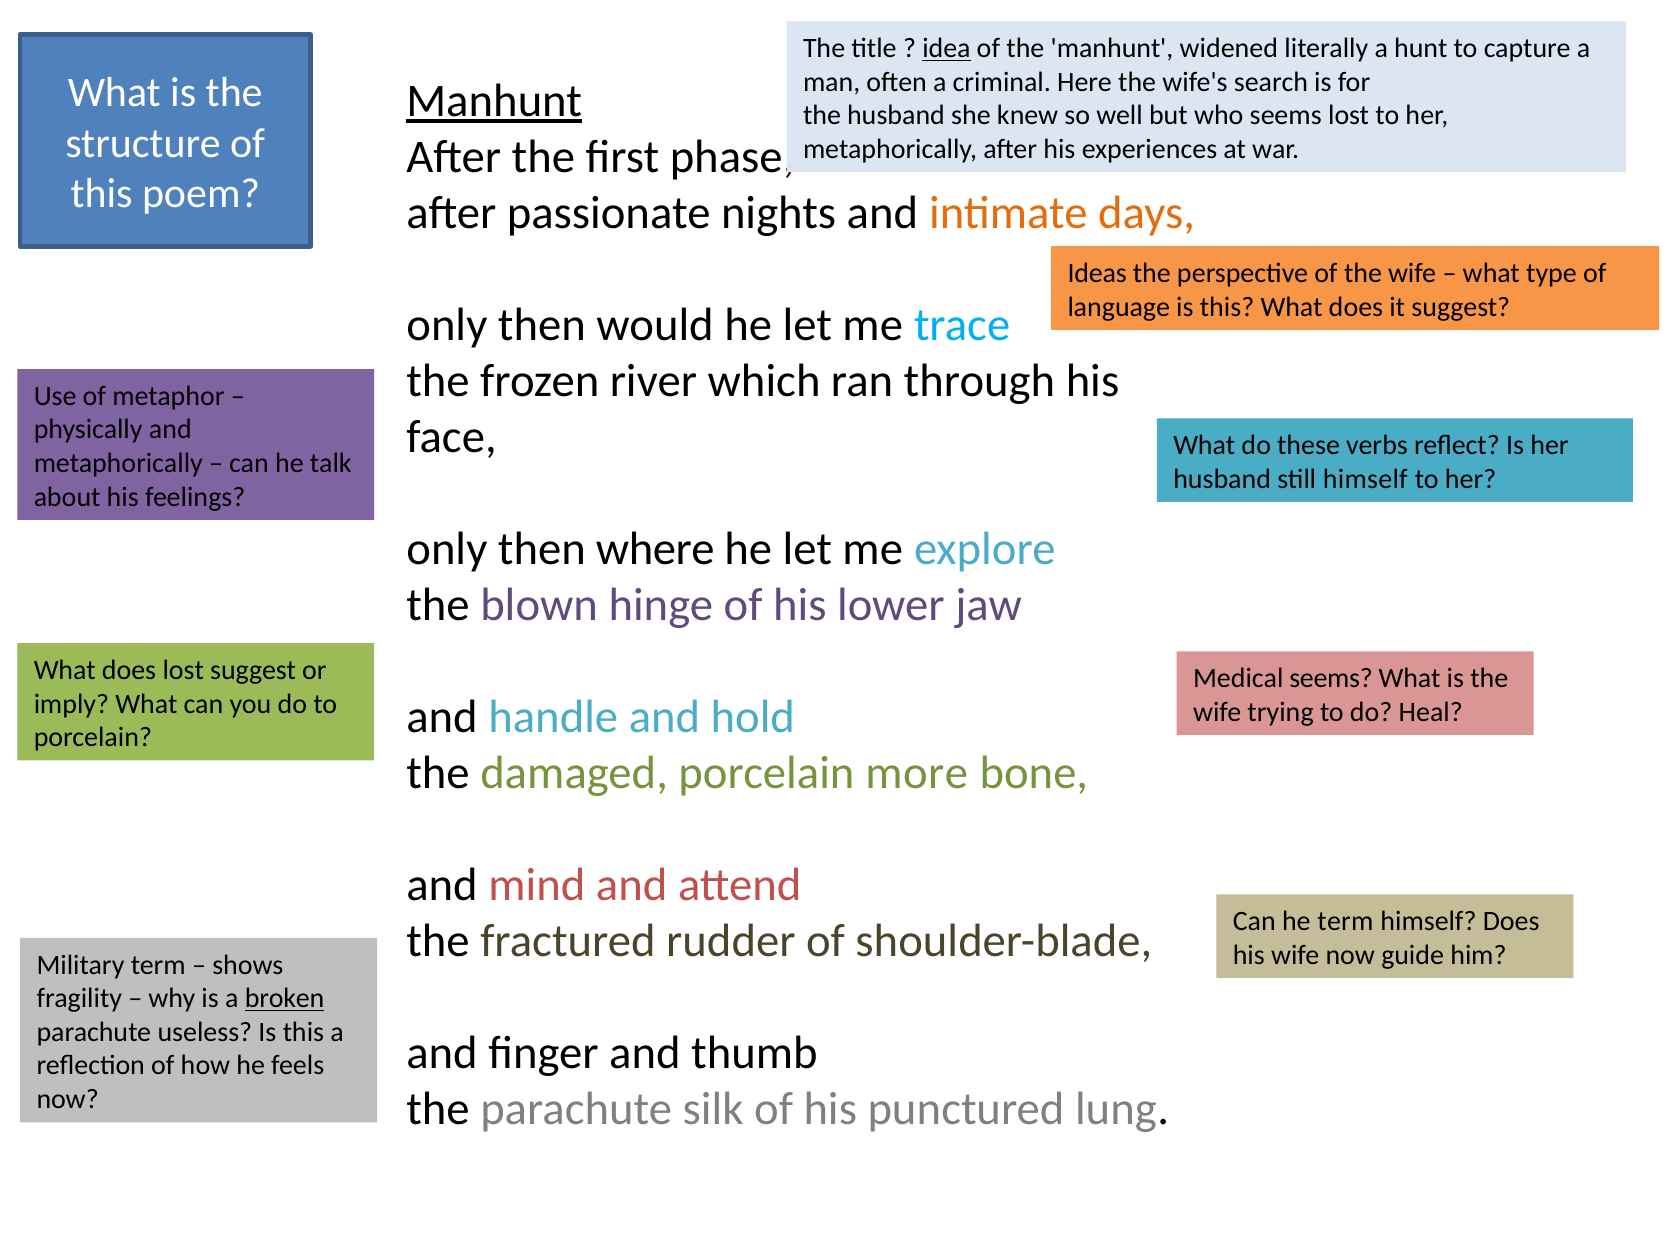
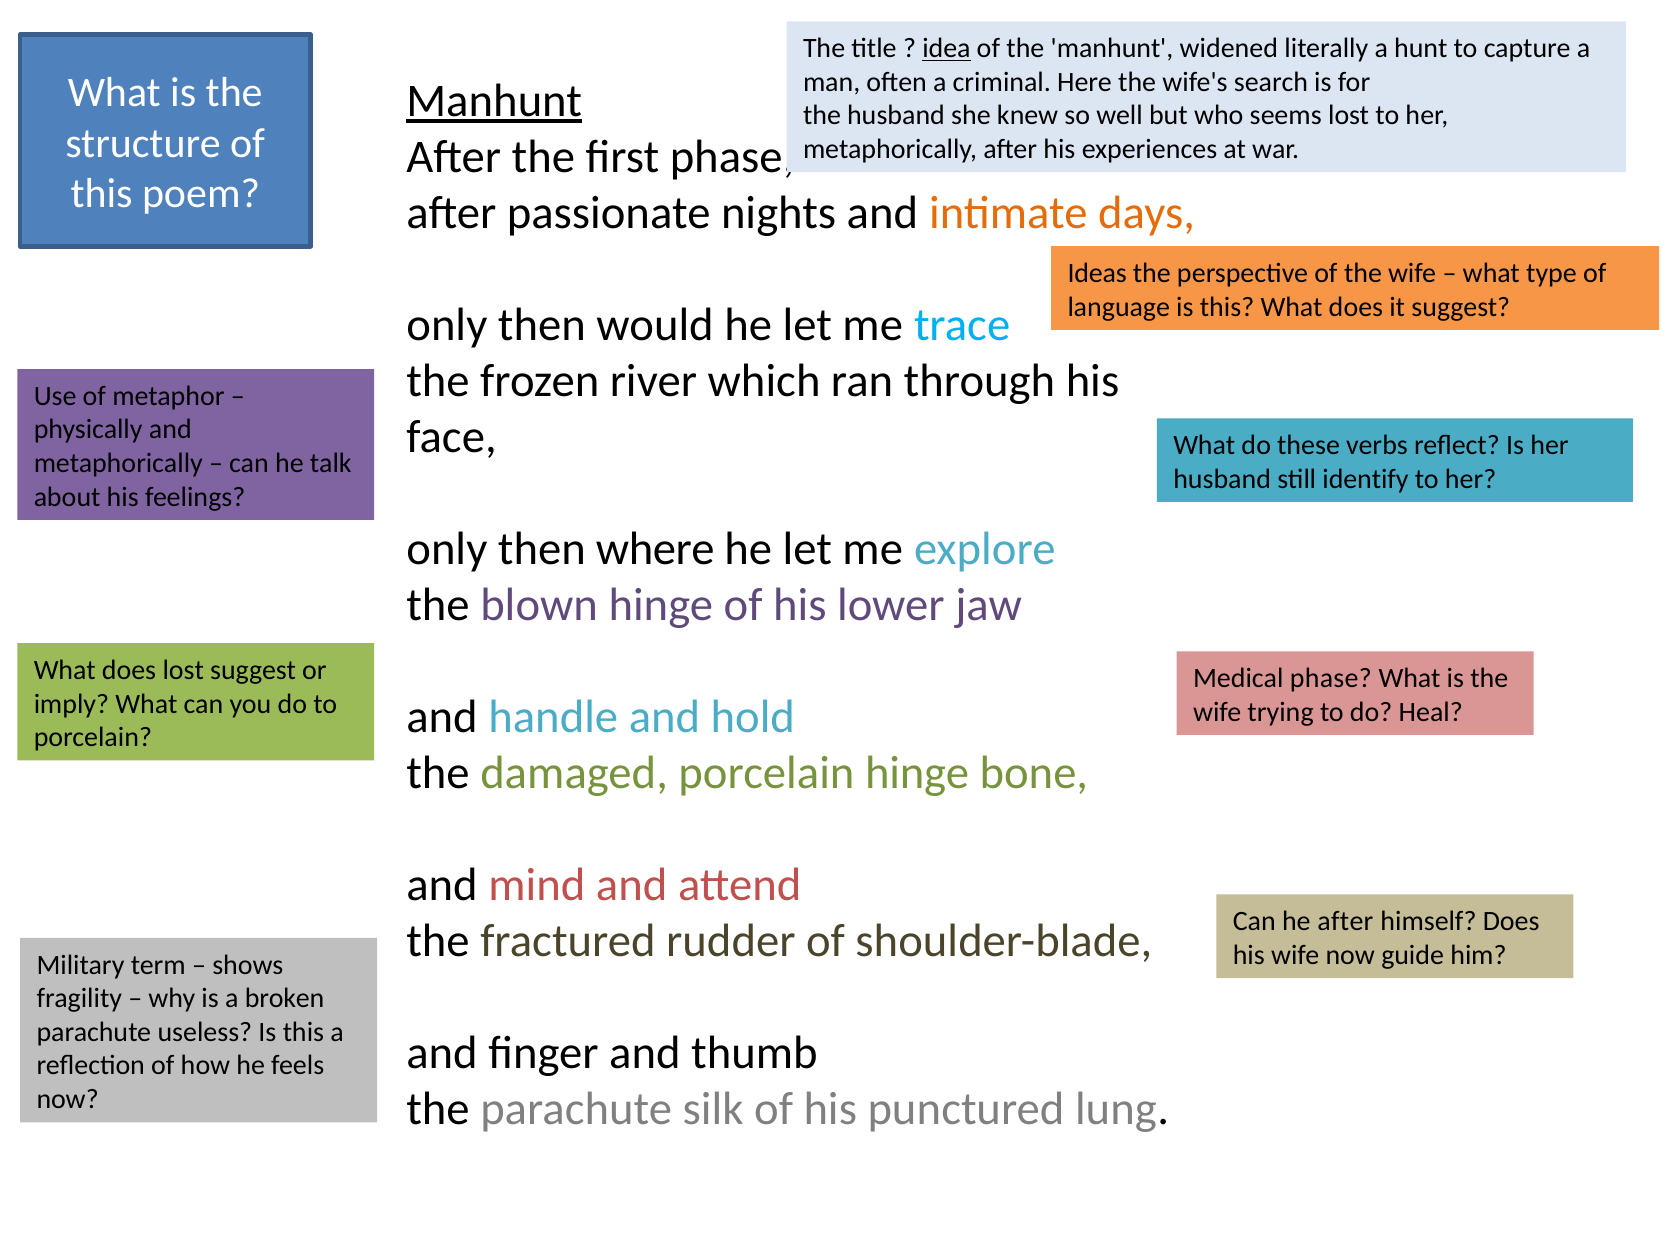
still himself: himself -> identify
Medical seems: seems -> phase
porcelain more: more -> hinge
he term: term -> after
broken underline: present -> none
